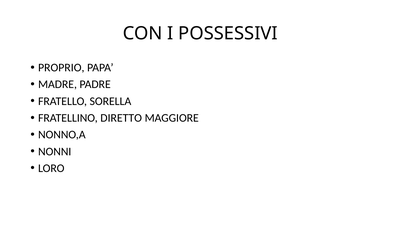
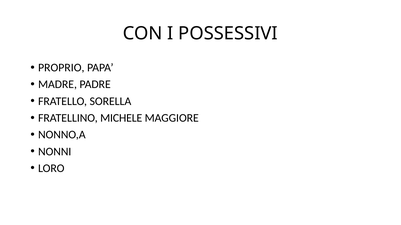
DIRETTO: DIRETTO -> MICHELE
